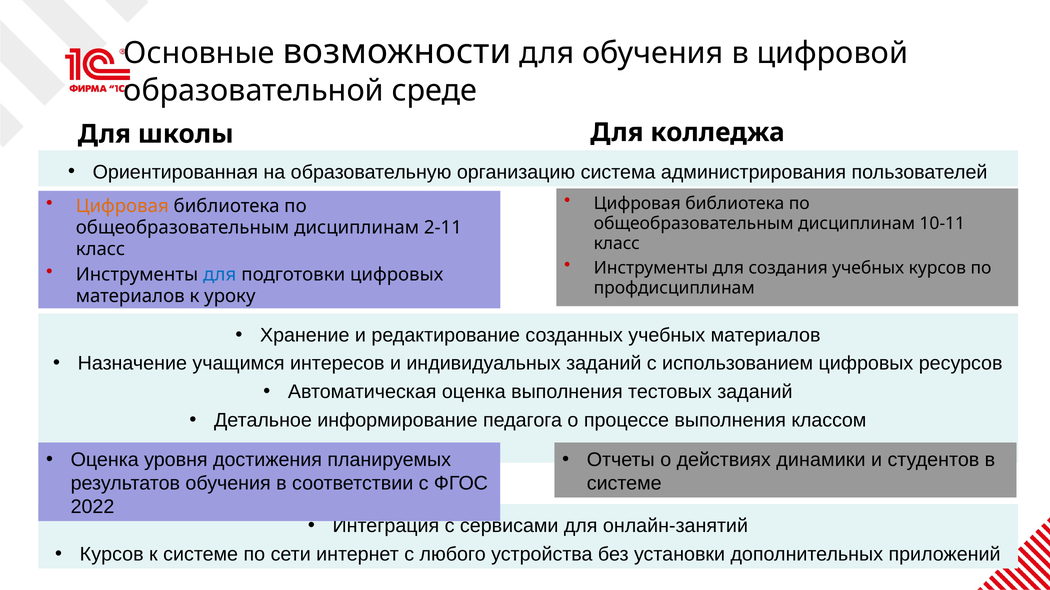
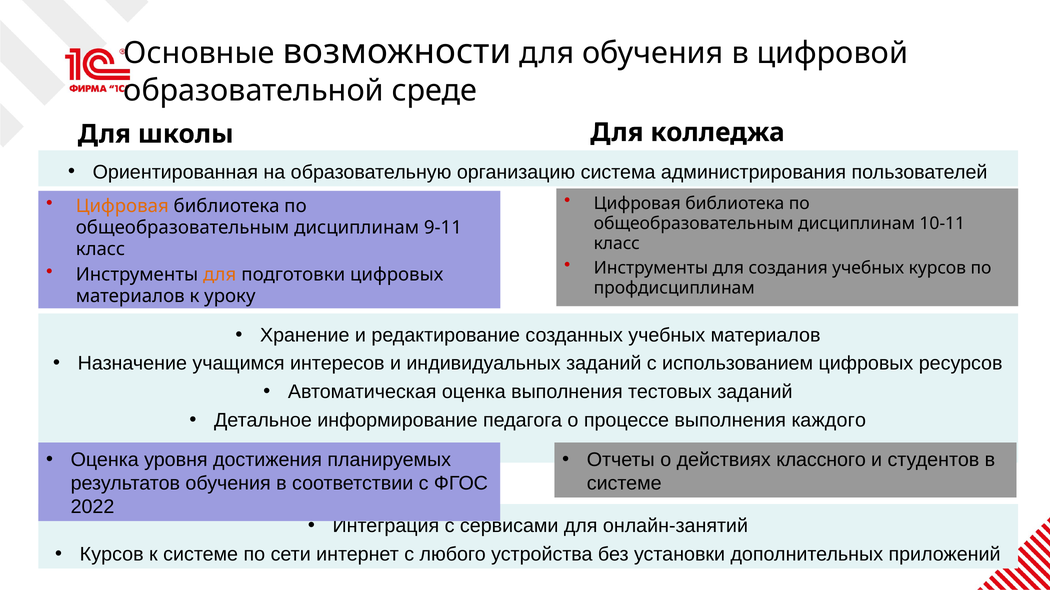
2-11: 2-11 -> 9-11
для at (220, 275) colour: blue -> orange
классом: классом -> каждого
динамики: динамики -> классного
